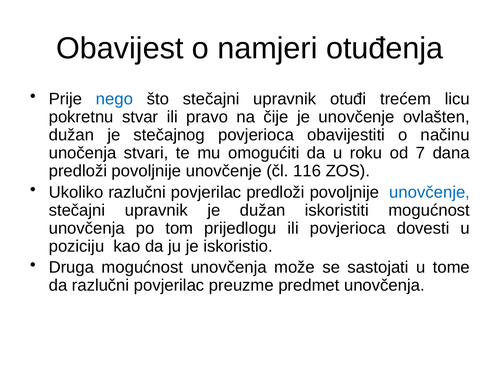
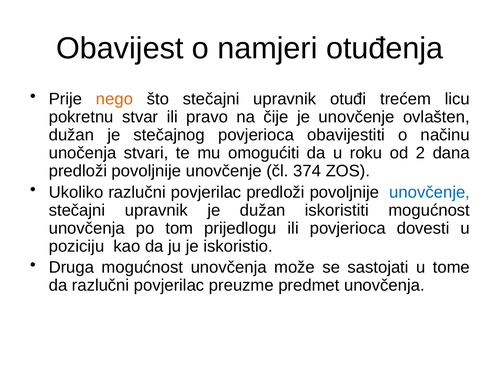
nego colour: blue -> orange
7: 7 -> 2
116: 116 -> 374
